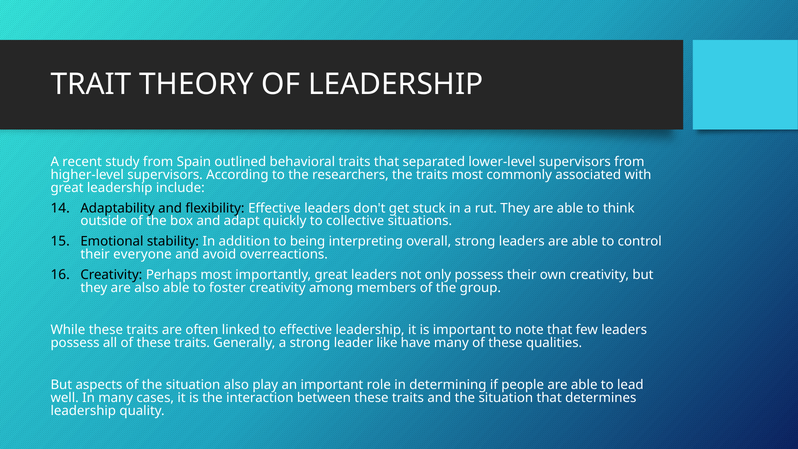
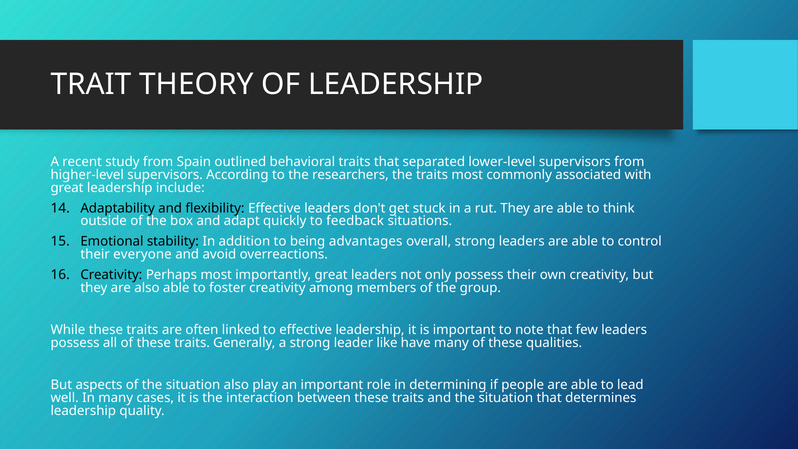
collective: collective -> feedback
interpreting: interpreting -> advantages
